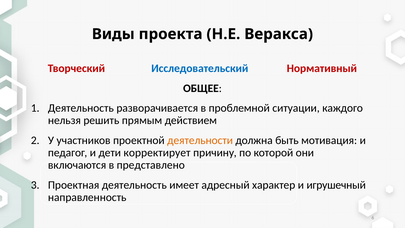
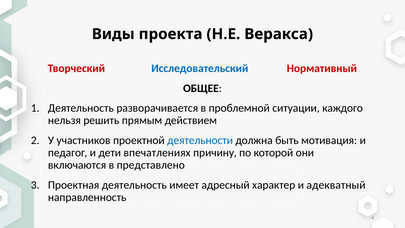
деятельности colour: orange -> blue
корректирует: корректирует -> впечатлениях
игрушечный: игрушечный -> адекватный
